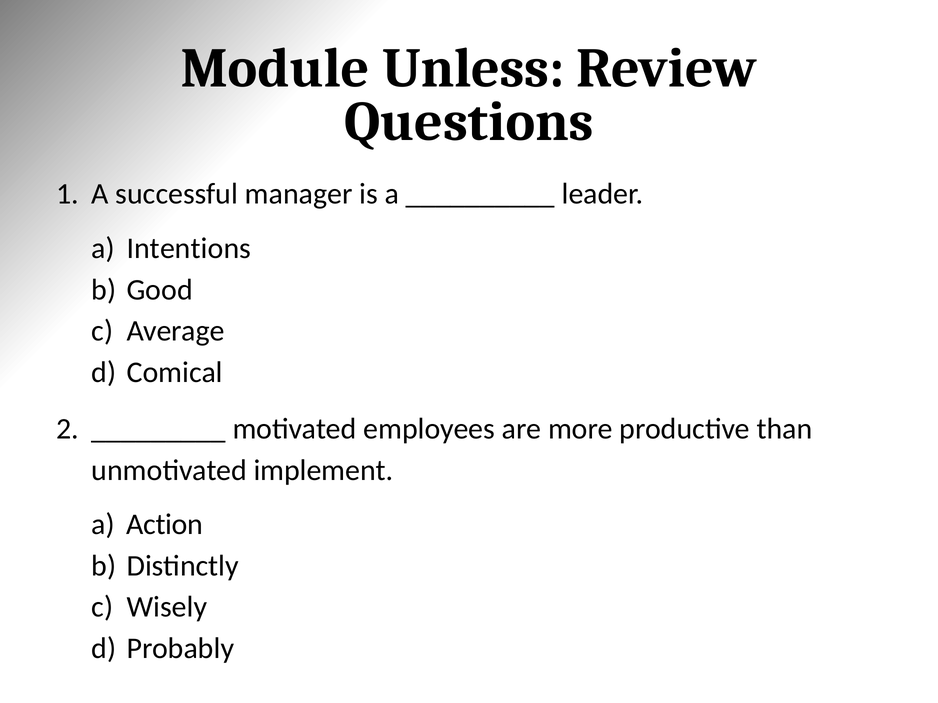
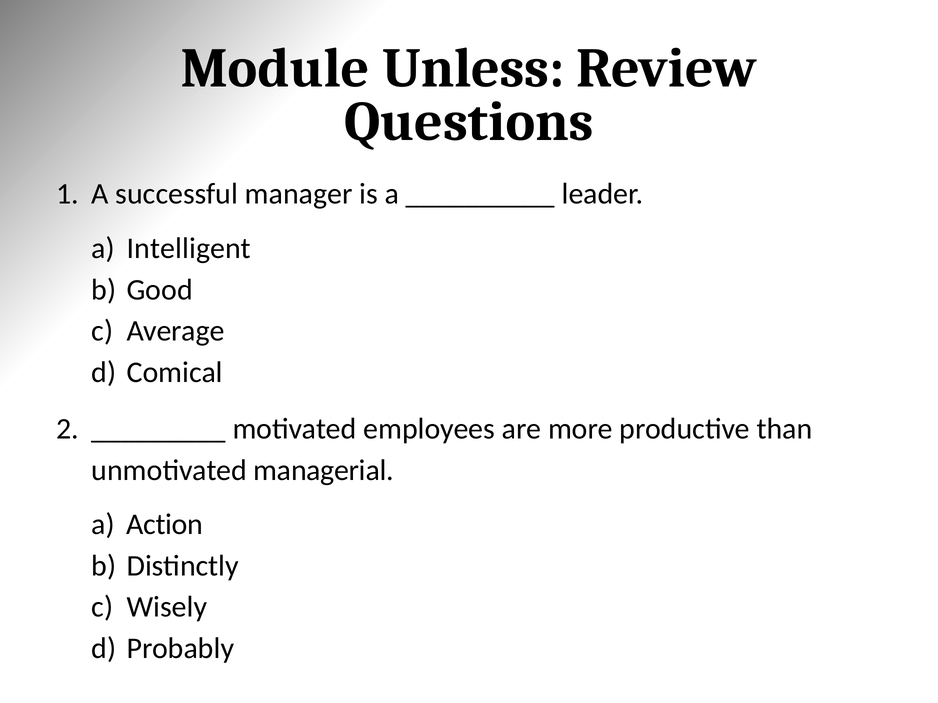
Intentions: Intentions -> Intelligent
implement: implement -> managerial
